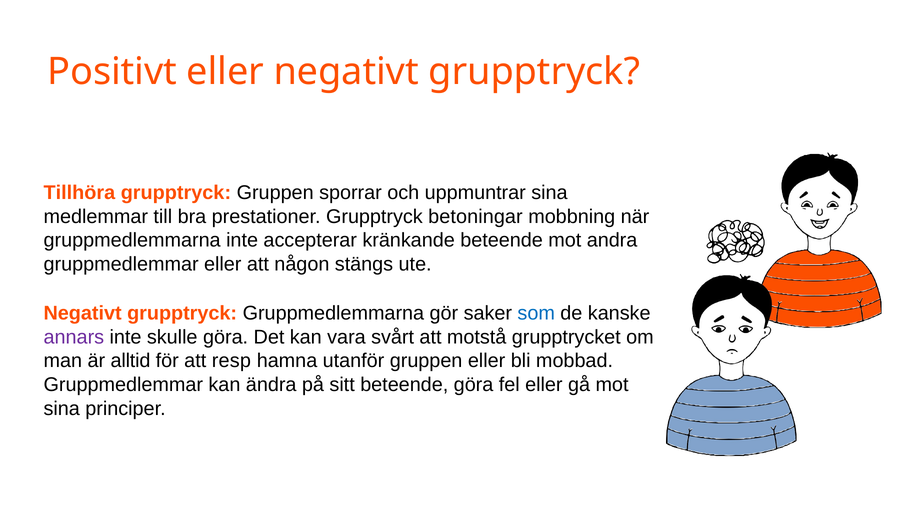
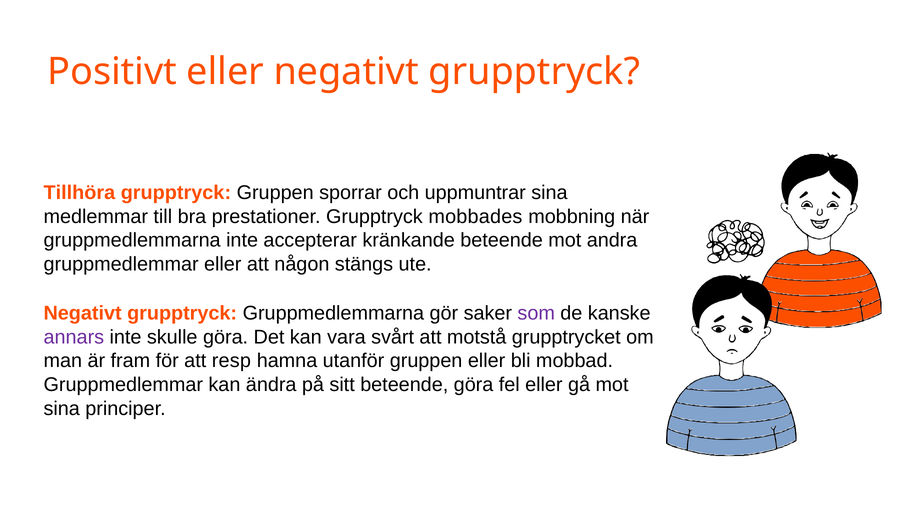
betoningar: betoningar -> mobbades
som colour: blue -> purple
alltid: alltid -> fram
